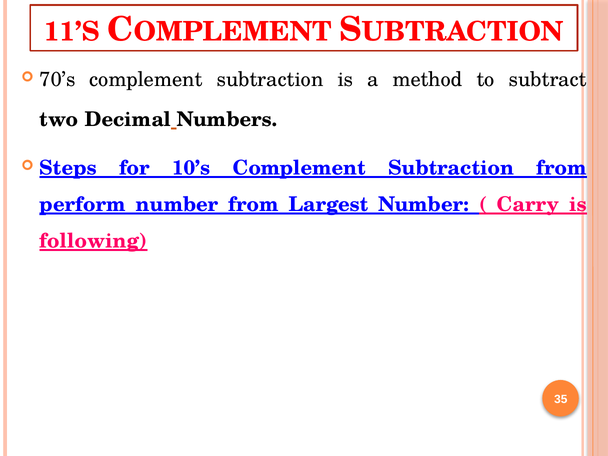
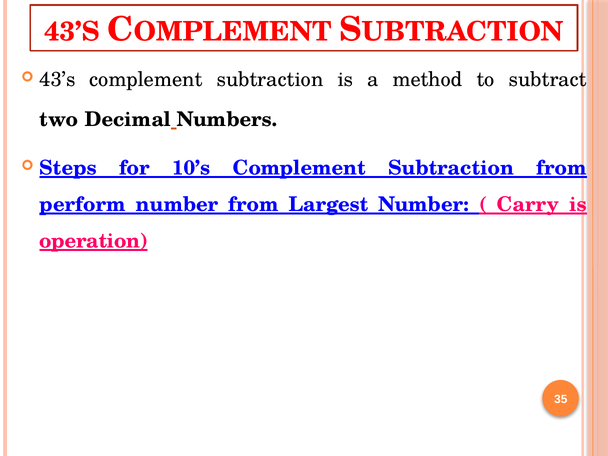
11’S at (72, 32): 11’S -> 43’S
70’s at (57, 80): 70’s -> 43’s
following: following -> operation
